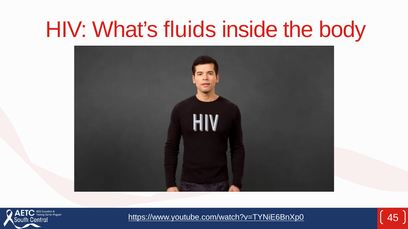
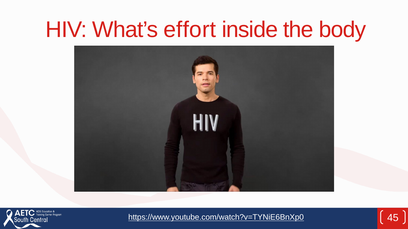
fluids: fluids -> effort
